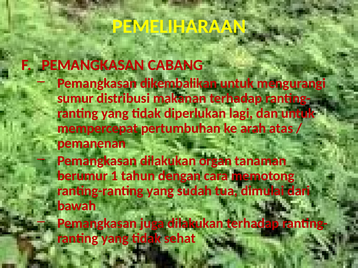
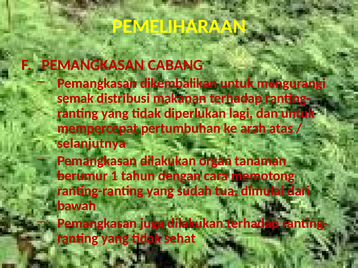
sumur: sumur -> semak
pemanenan: pemanenan -> selanjutnya
